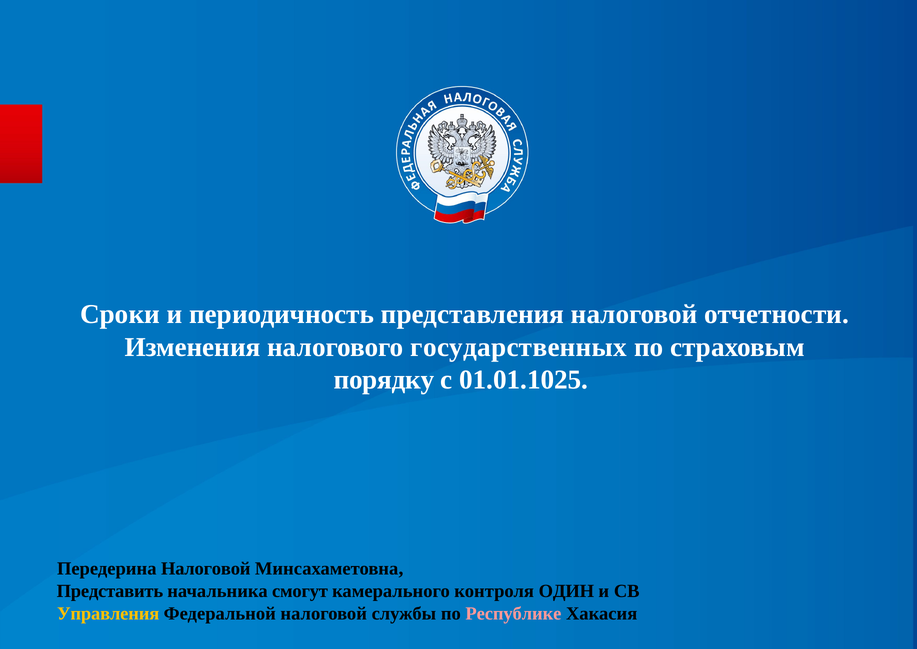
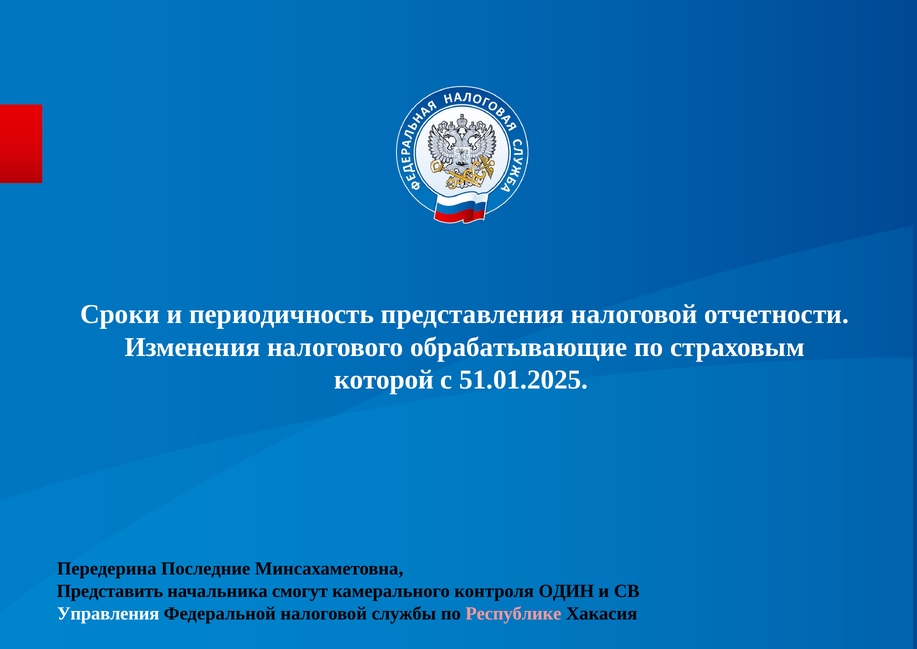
государственных: государственных -> обрабатывающие
порядку: порядку -> которой
01.01.1025: 01.01.1025 -> 51.01.2025
Передерина Налоговой: Налоговой -> Последние
Управления colour: yellow -> white
